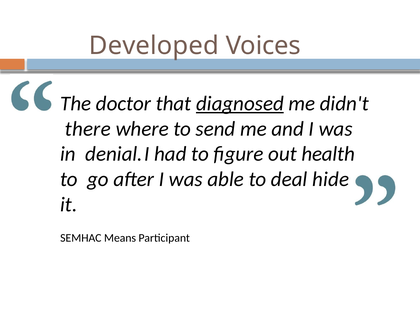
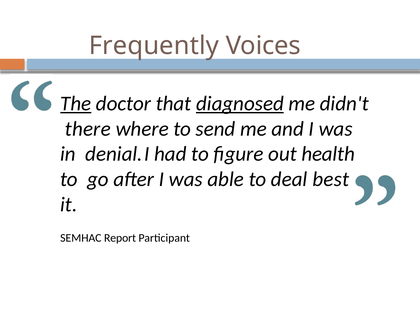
Developed: Developed -> Frequently
The underline: none -> present
hide: hide -> best
Means: Means -> Report
